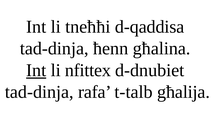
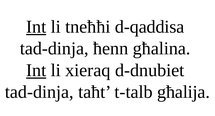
Int at (36, 27) underline: none -> present
nfittex: nfittex -> xieraq
rafa: rafa -> taħt
